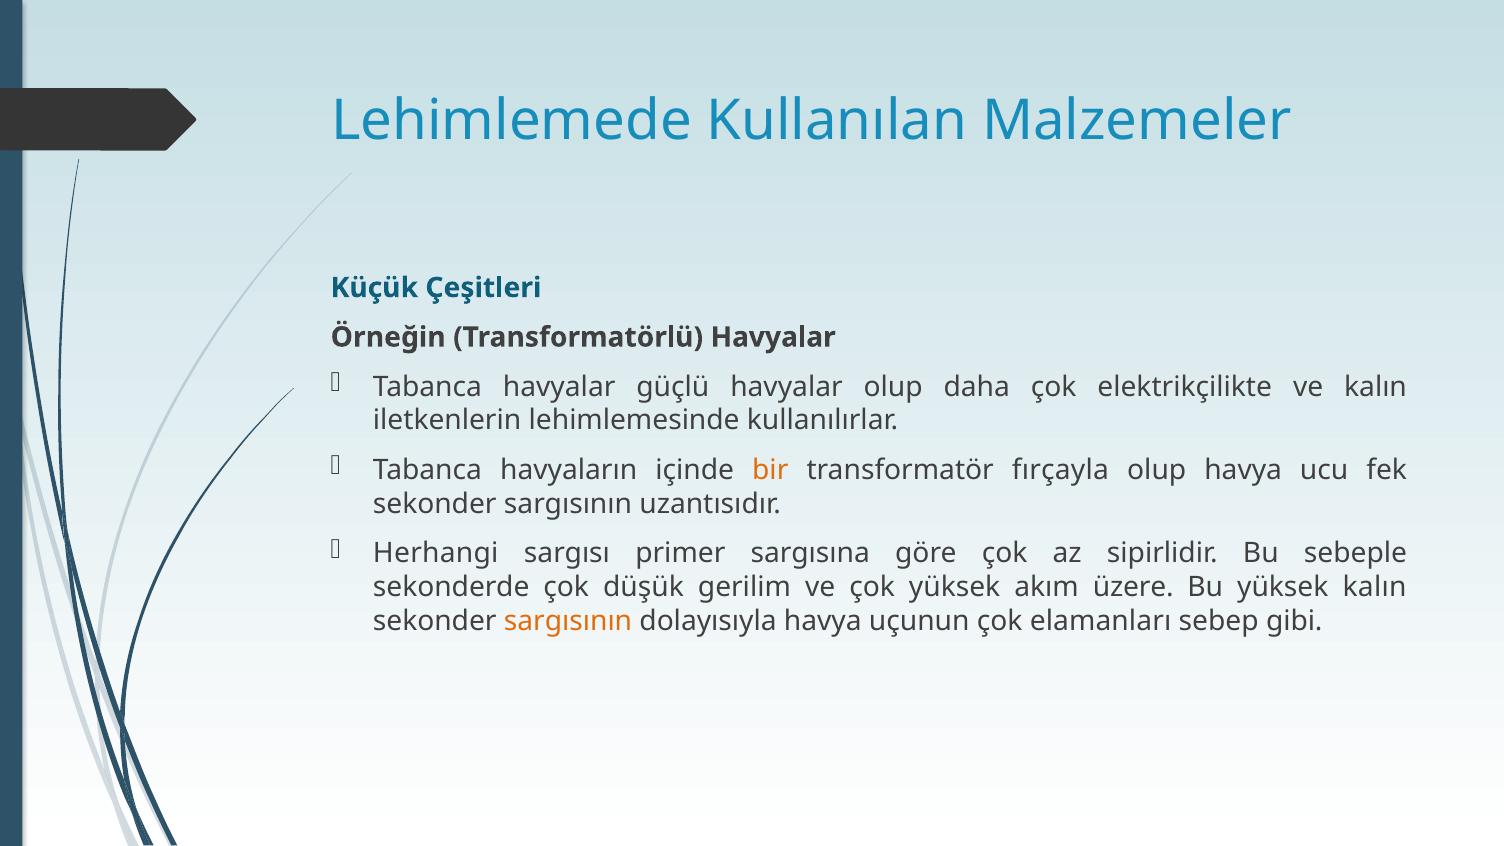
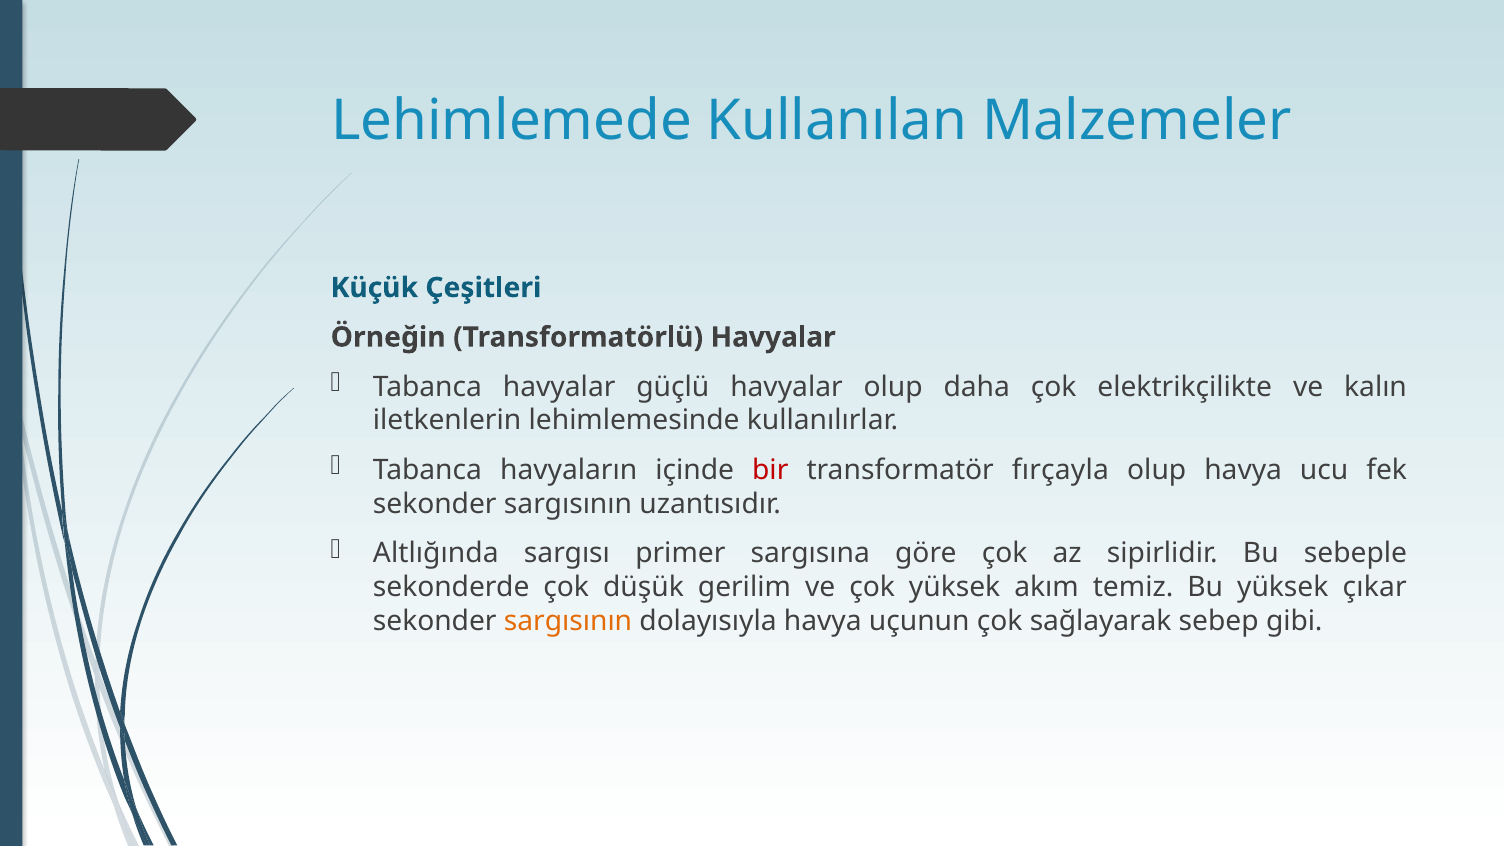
bir colour: orange -> red
Herhangi: Herhangi -> Altlığında
üzere: üzere -> temiz
yüksek kalın: kalın -> çıkar
elamanları: elamanları -> sağlayarak
